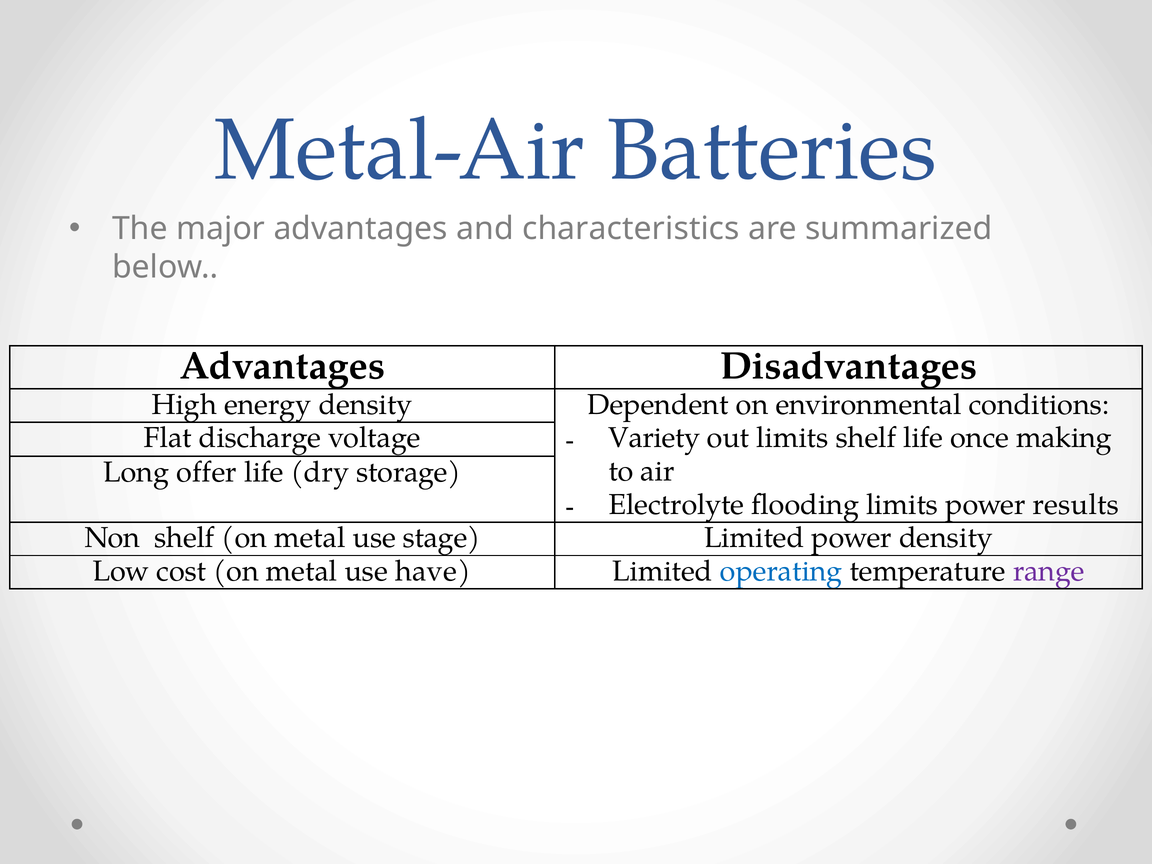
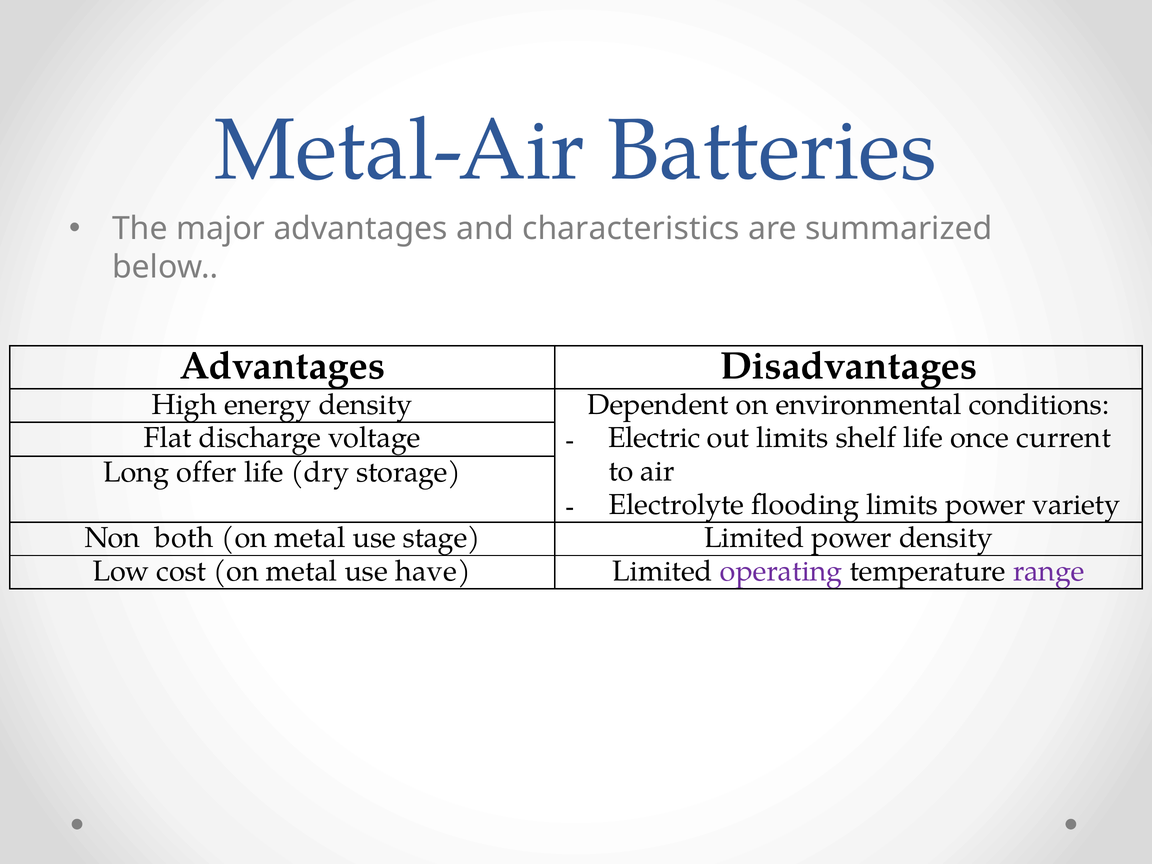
Variety: Variety -> Electric
making: making -> current
results: results -> variety
Non shelf: shelf -> both
operating colour: blue -> purple
